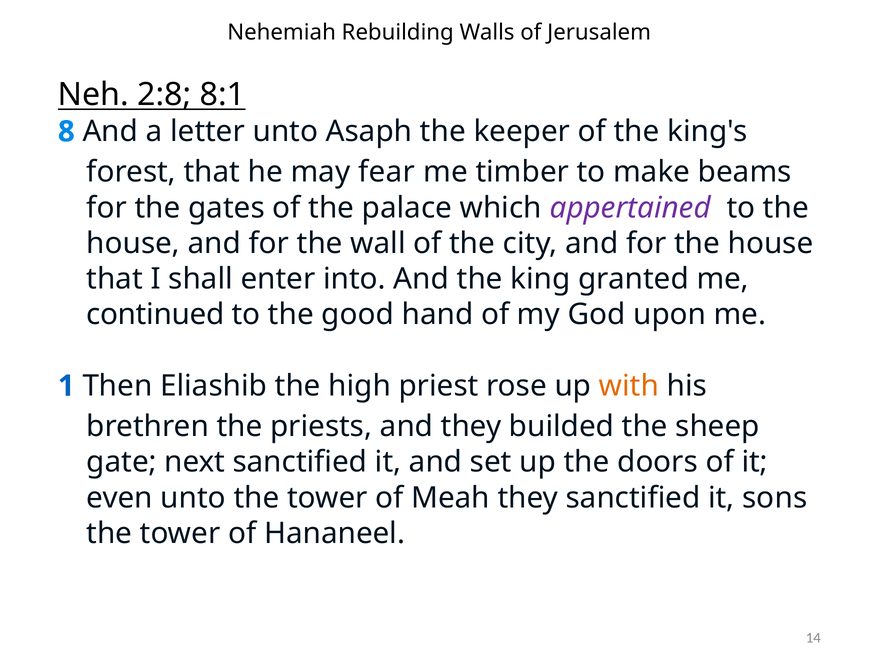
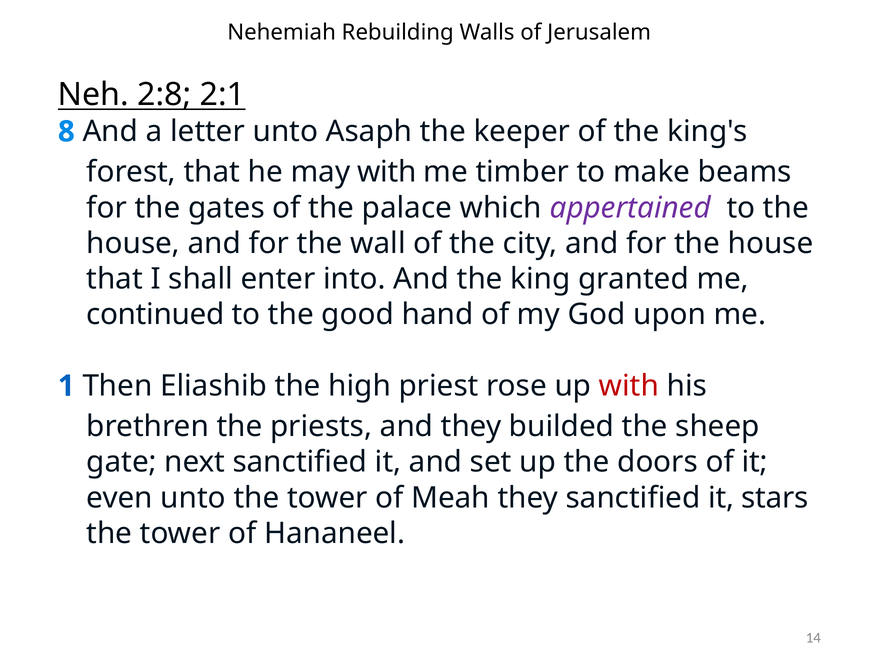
8:1: 8:1 -> 2:1
may fear: fear -> with
with at (629, 386) colour: orange -> red
sons: sons -> stars
